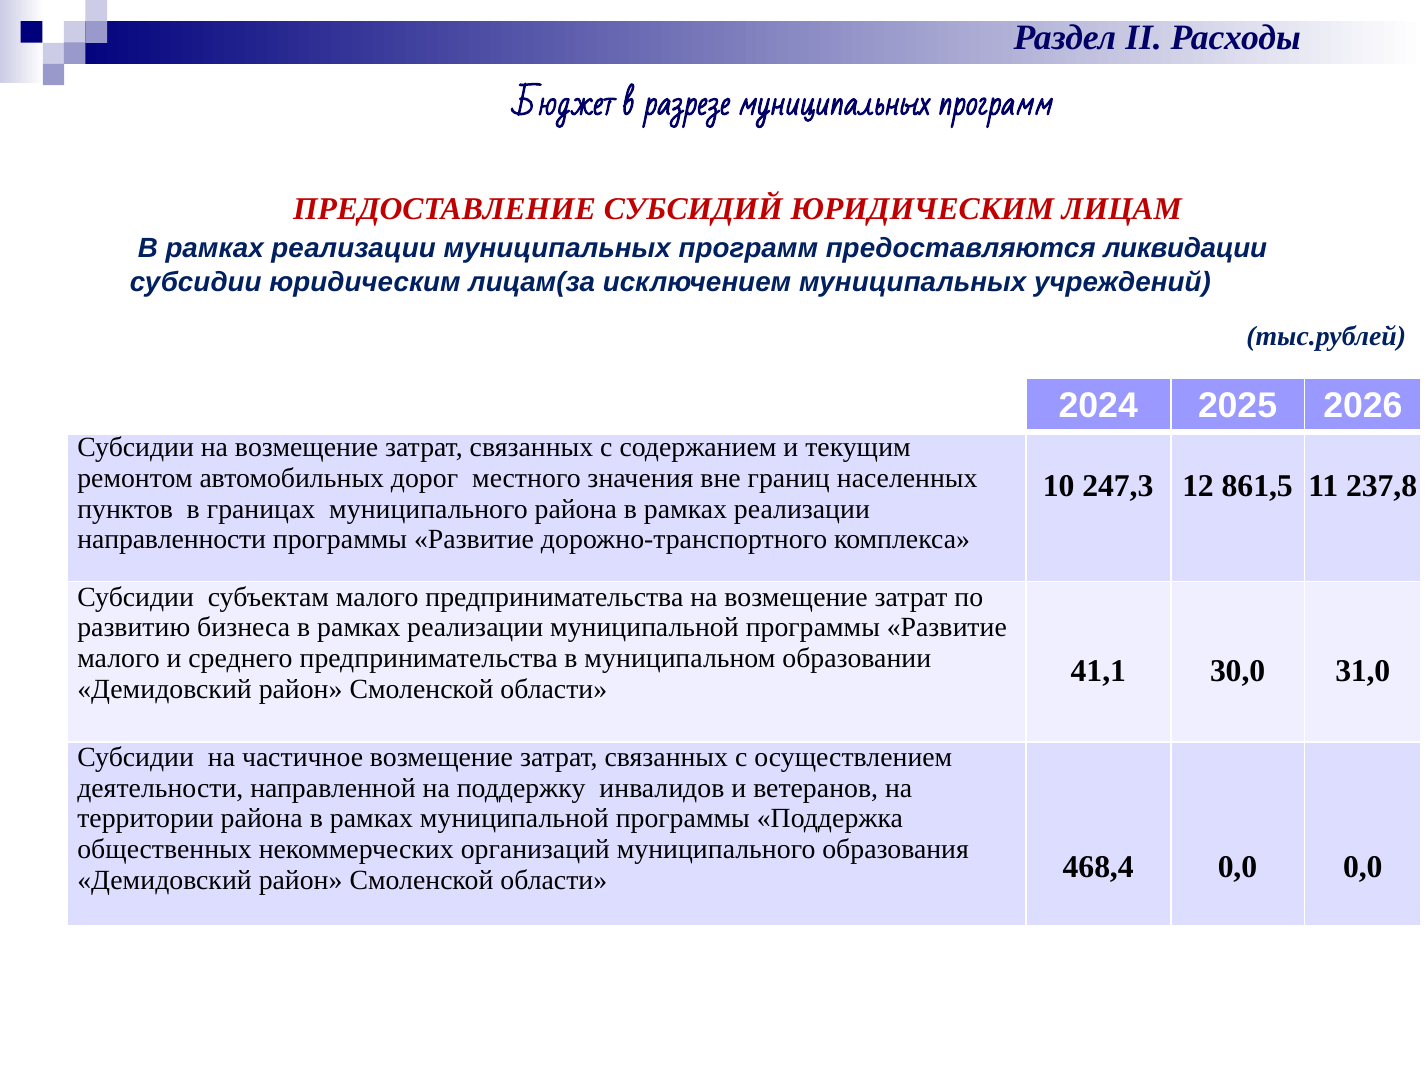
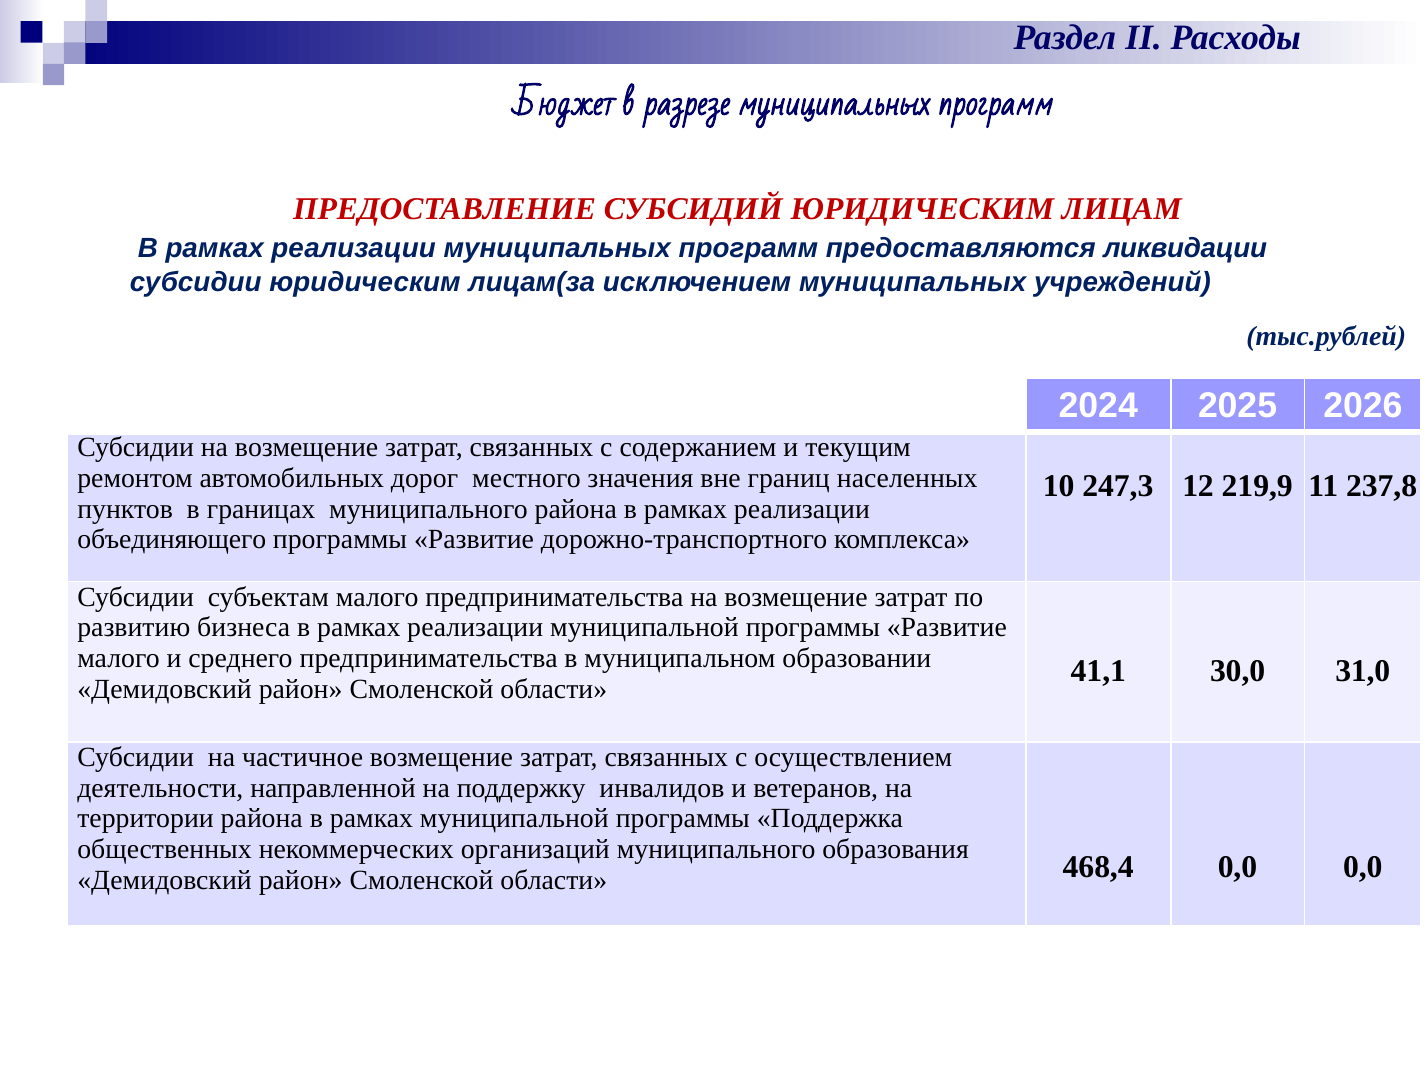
861,5: 861,5 -> 219,9
направленности: направленности -> объединяющего
